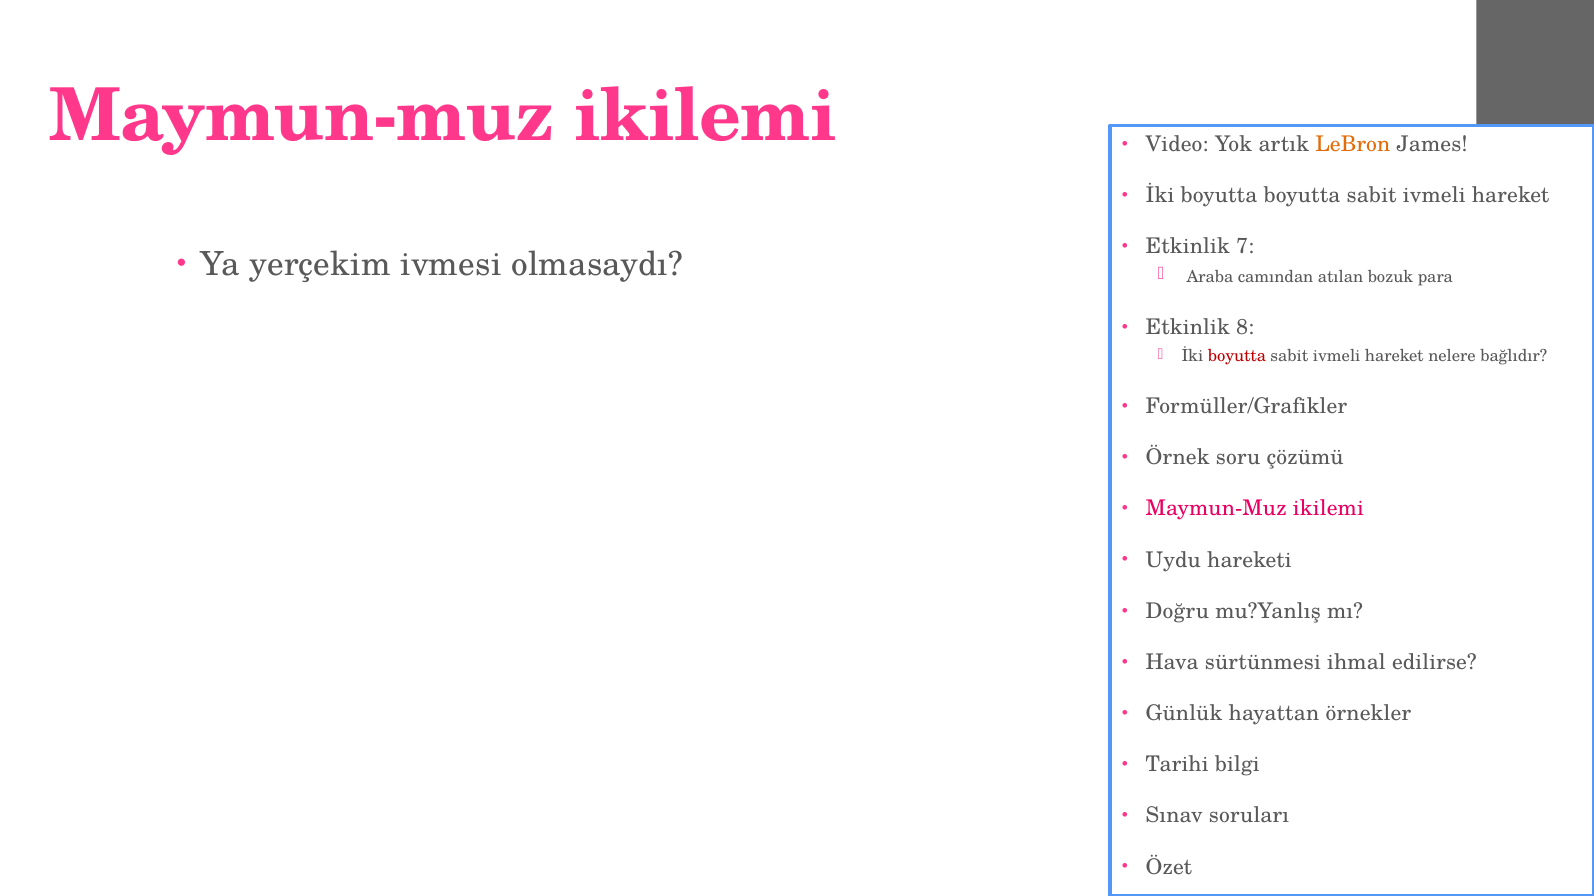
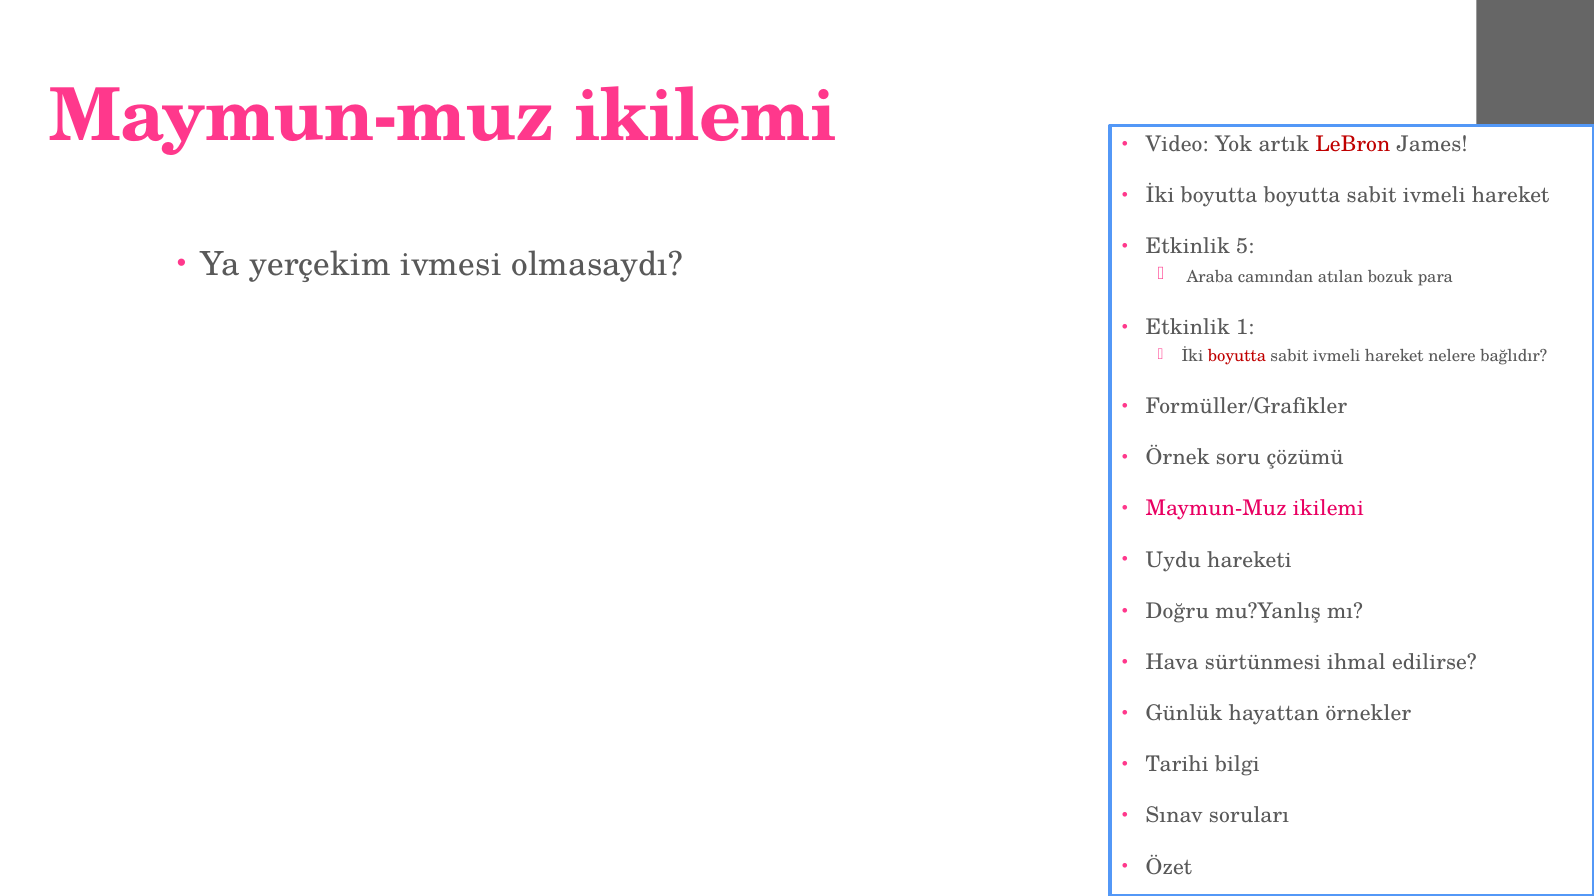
LeBron colour: orange -> red
7: 7 -> 5
8: 8 -> 1
